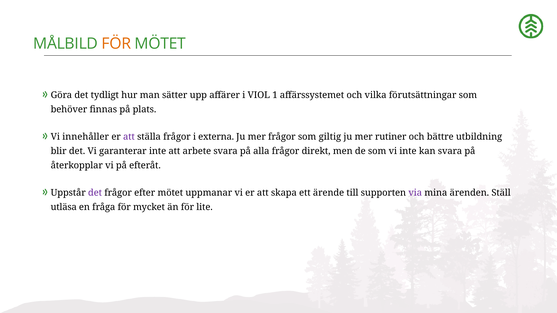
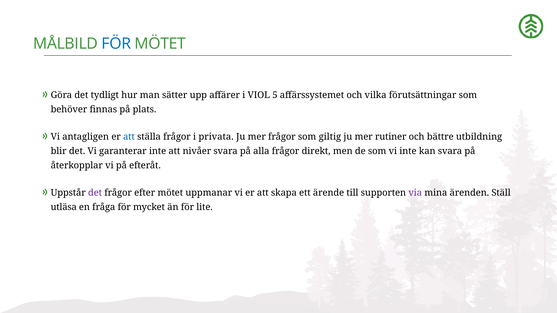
FÖR at (116, 44) colour: orange -> blue
1: 1 -> 5
innehåller: innehåller -> antagligen
att at (129, 137) colour: purple -> blue
externa: externa -> privata
arbete: arbete -> nivåer
